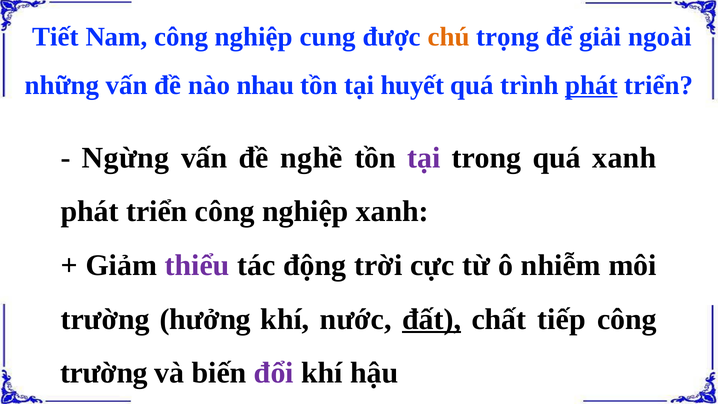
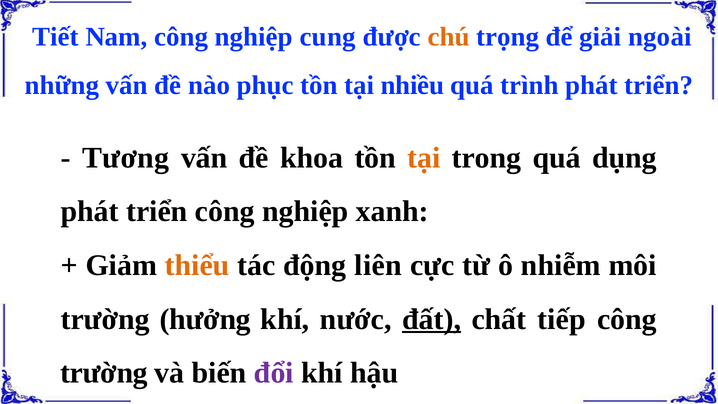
nhau: nhau -> phục
huyết: huyết -> nhiều
phát at (591, 85) underline: present -> none
Ngừng: Ngừng -> Tương
nghề: nghề -> khoa
tại at (424, 158) colour: purple -> orange
quá xanh: xanh -> dụng
thiểu colour: purple -> orange
trời: trời -> liên
